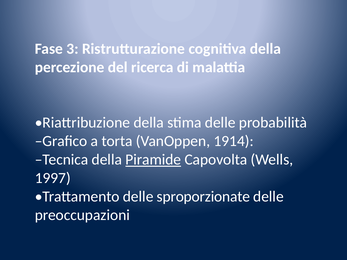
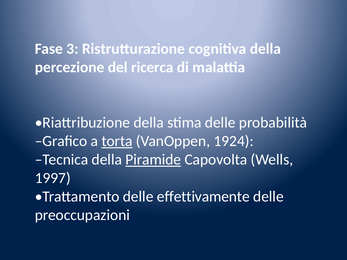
torta underline: none -> present
1914: 1914 -> 1924
sproporzionate: sproporzionate -> effettivamente
